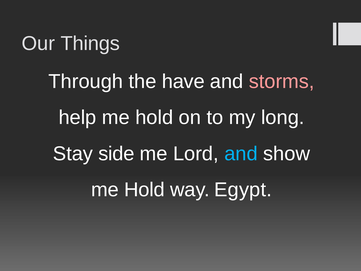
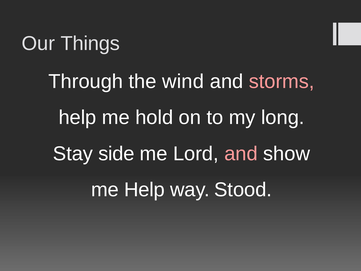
have: have -> wind
and at (241, 154) colour: light blue -> pink
Hold at (144, 190): Hold -> Help
Egypt: Egypt -> Stood
